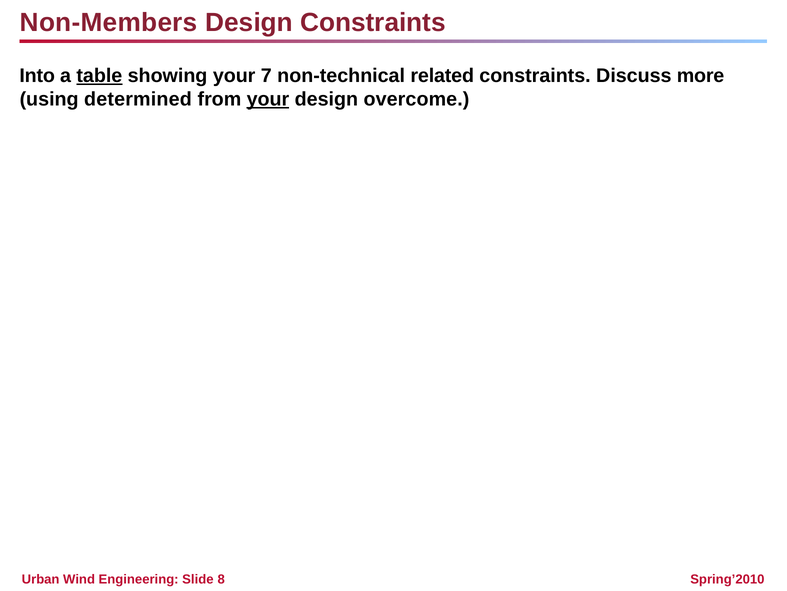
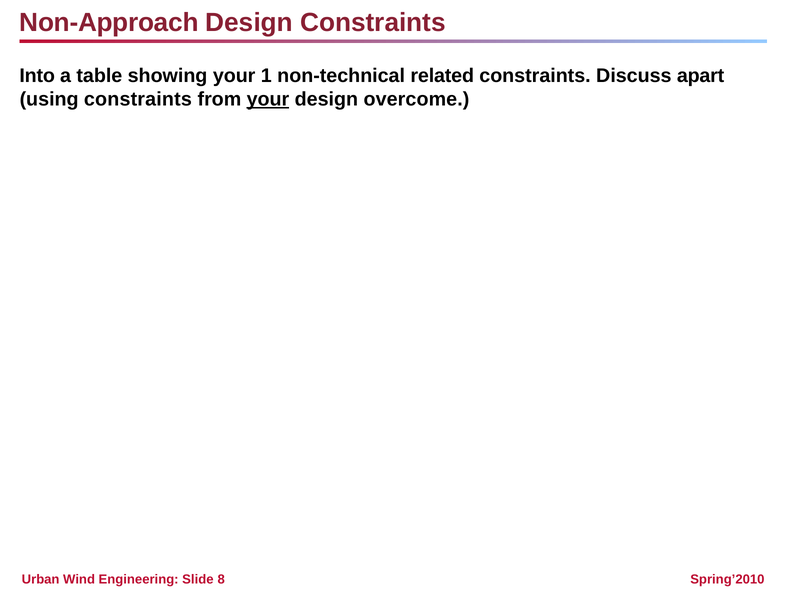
Non-Members: Non-Members -> Non-Approach
table underline: present -> none
7: 7 -> 1
more: more -> apart
using determined: determined -> constraints
